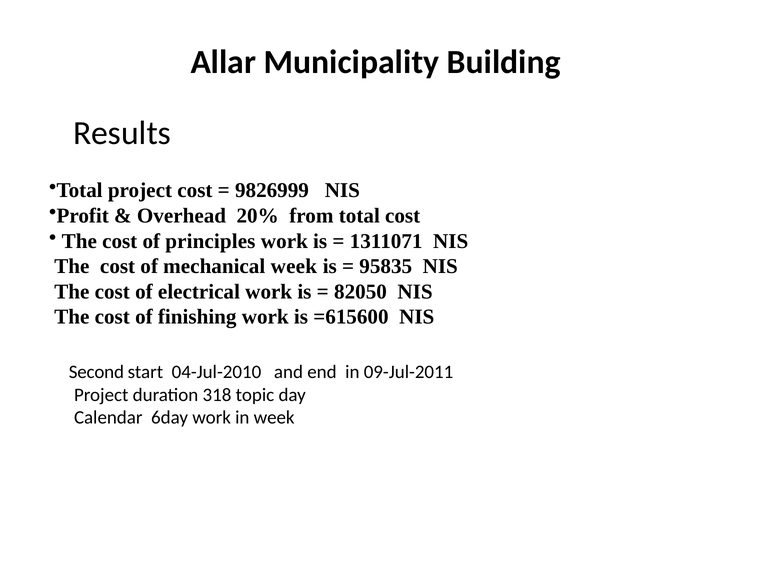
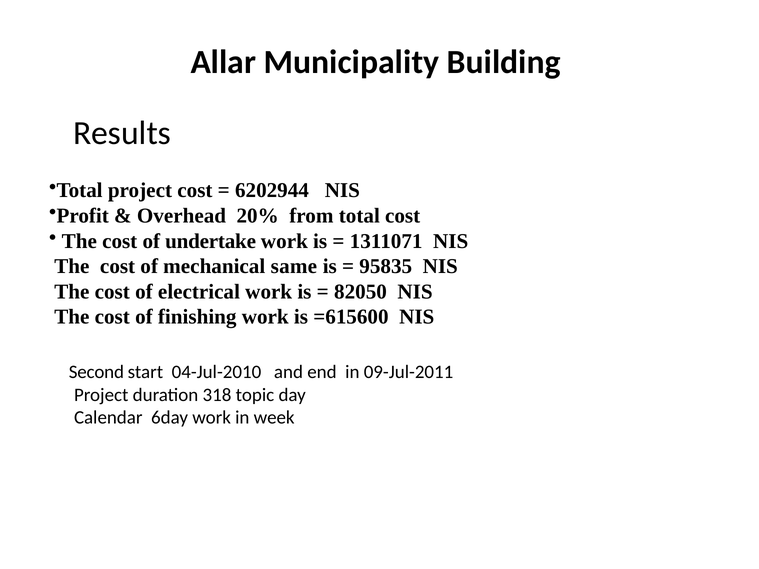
9826999: 9826999 -> 6202944
principles: principles -> undertake
mechanical week: week -> same
